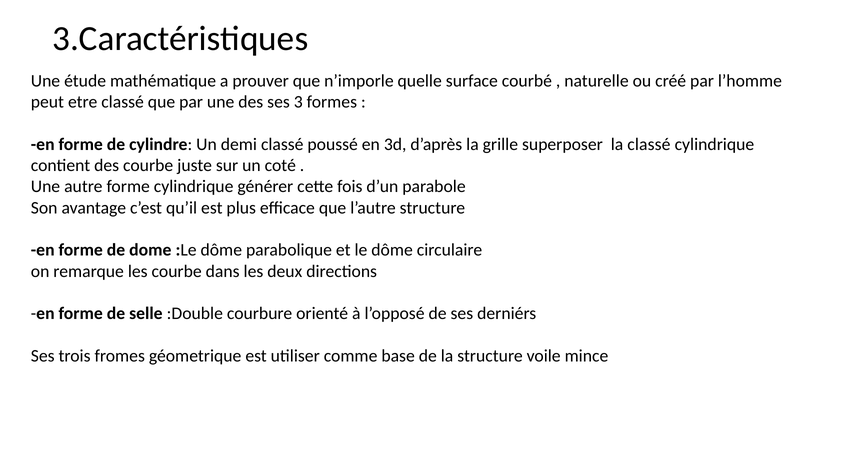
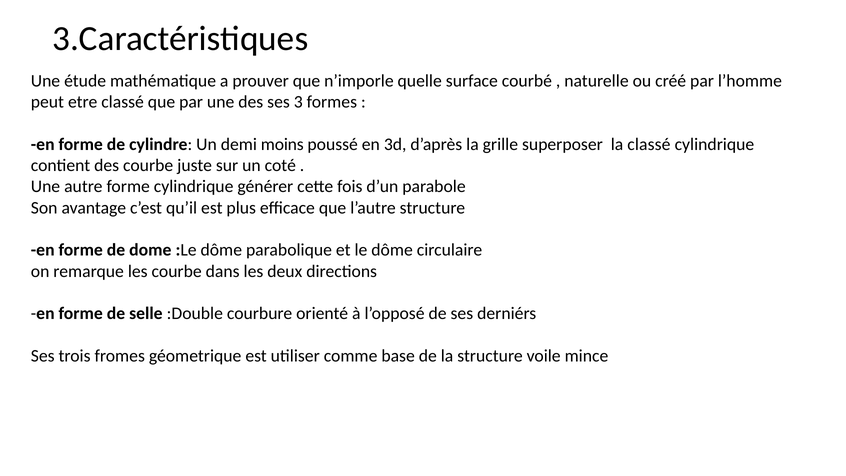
demi classé: classé -> moins
